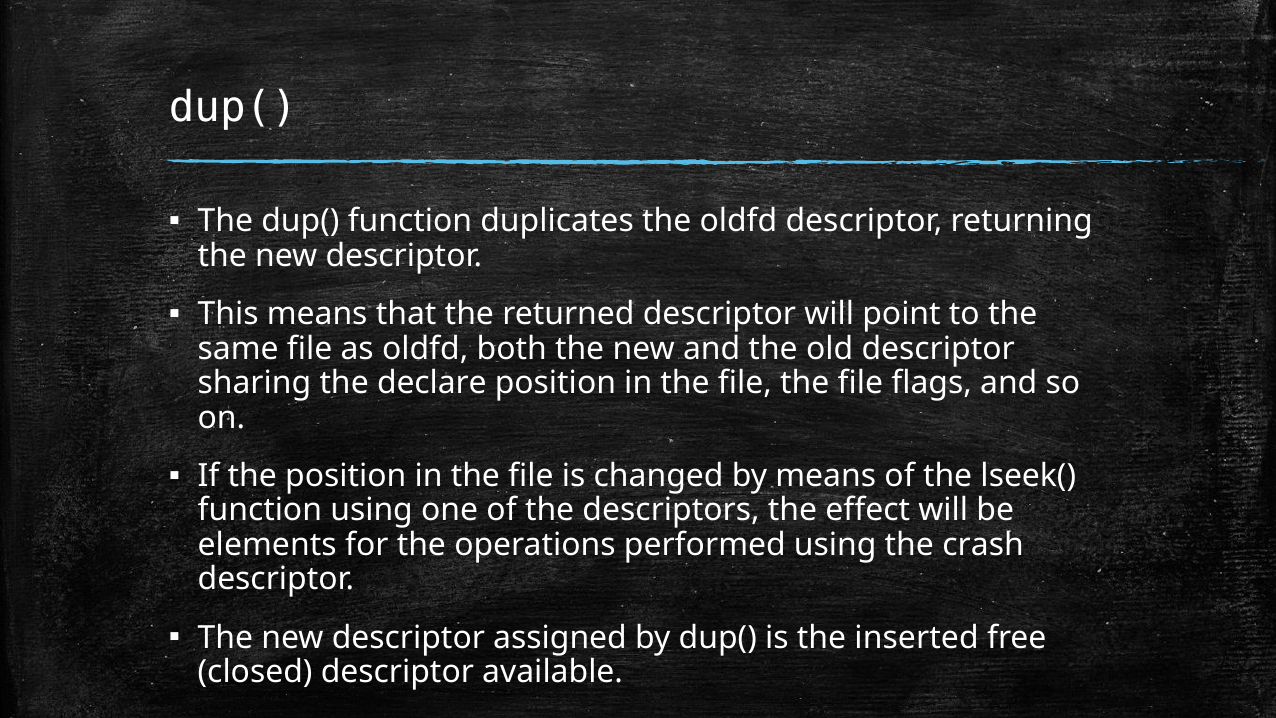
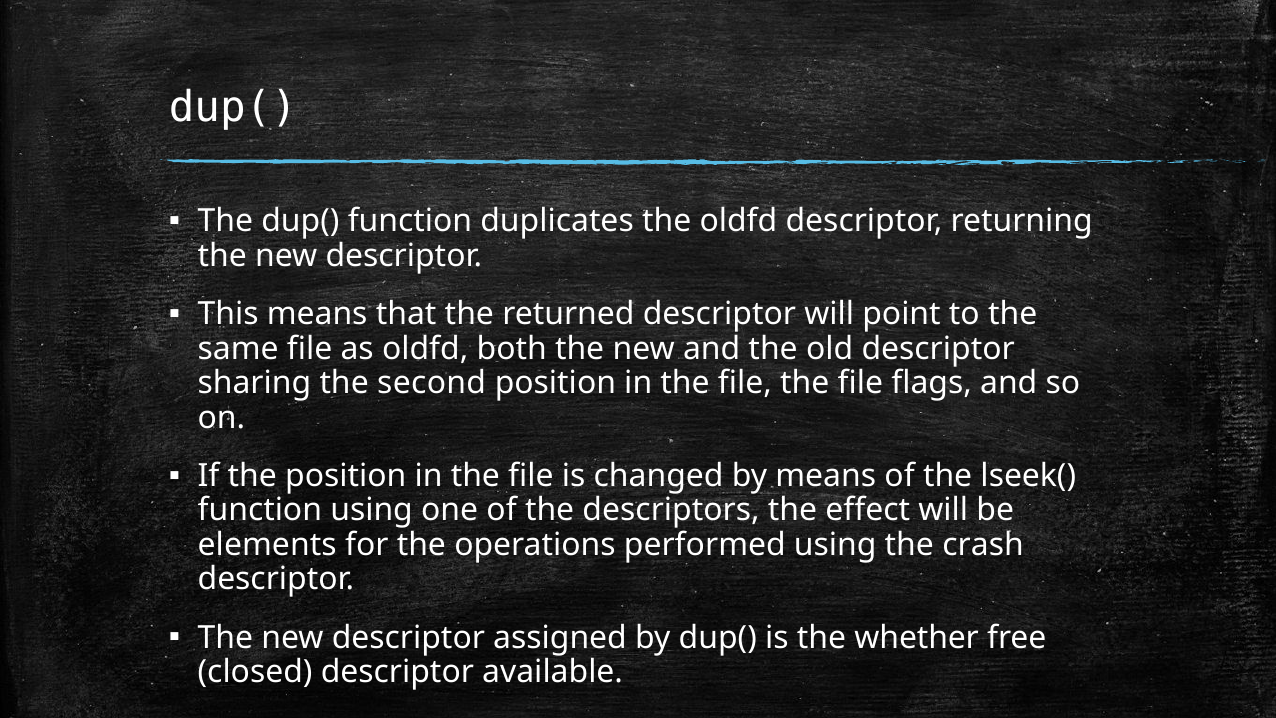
declare: declare -> second
inserted: inserted -> whether
